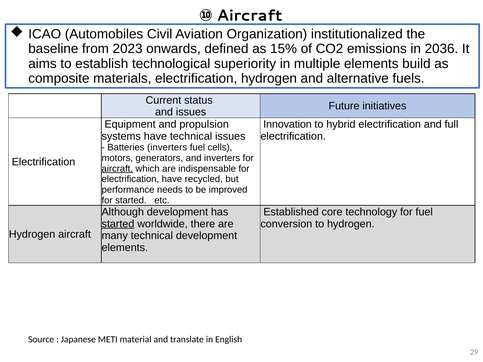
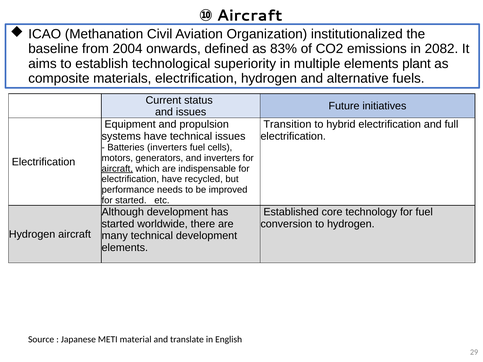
Automobiles: Automobiles -> Methanation
2023: 2023 -> 2004
15%: 15% -> 83%
2036: 2036 -> 2082
build: build -> plant
Innovation: Innovation -> Transition
started at (118, 224) underline: present -> none
